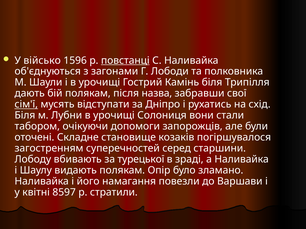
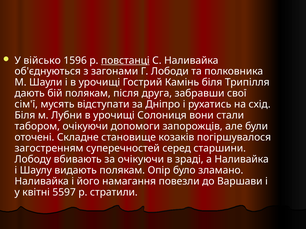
назва: назва -> друга
сім'ї underline: present -> none
за турецької: турецької -> очікуючи
8597: 8597 -> 5597
